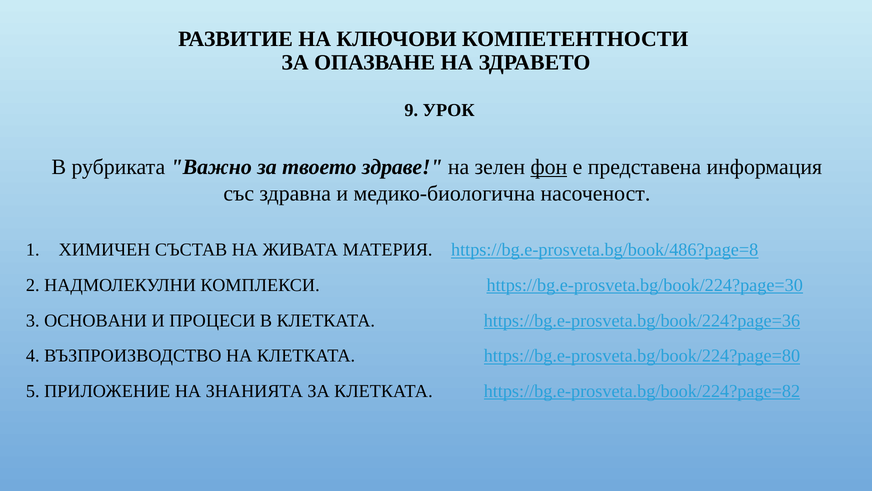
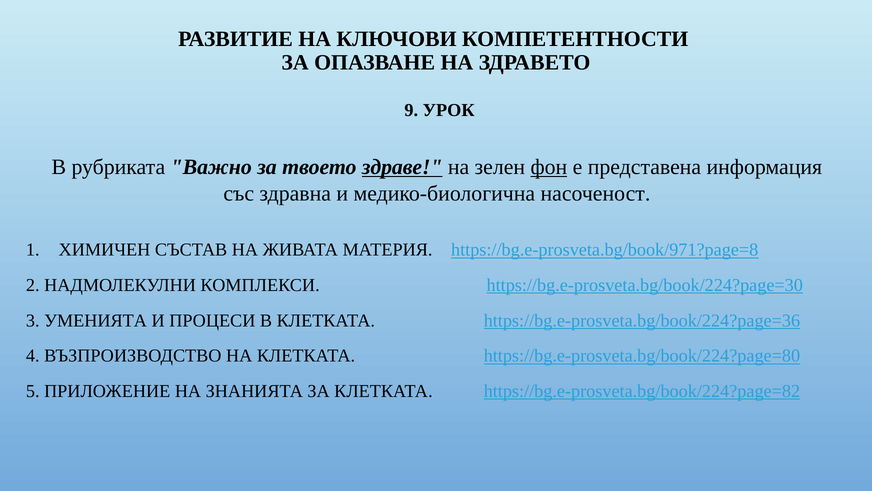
здраве underline: none -> present
https://bg.e-prosveta.bg/book/486?page=8: https://bg.e-prosveta.bg/book/486?page=8 -> https://bg.e-prosveta.bg/book/971?page=8
ОСНОВАНИ: ОСНОВАНИ -> УМЕНИЯТА
